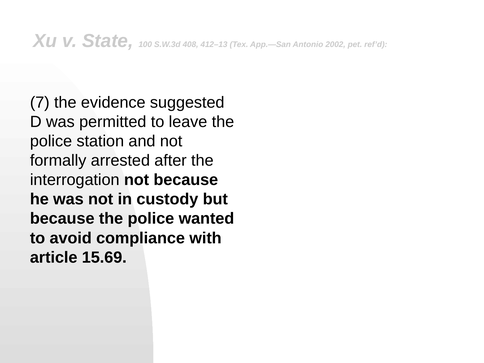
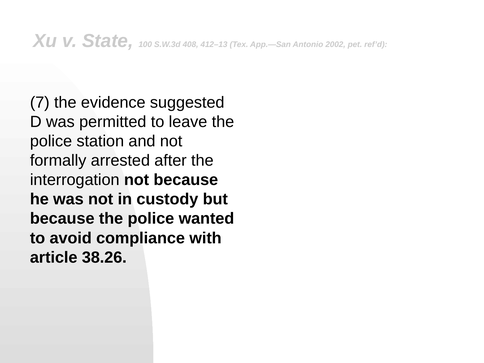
15.69: 15.69 -> 38.26
